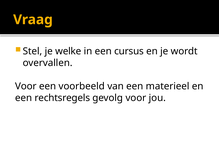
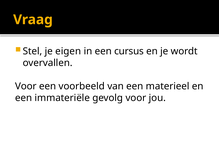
welke: welke -> eigen
rechtsregels: rechtsregels -> immateriële
